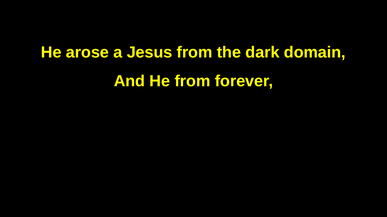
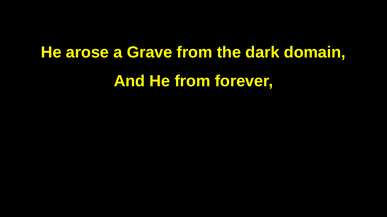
Jesus: Jesus -> Grave
